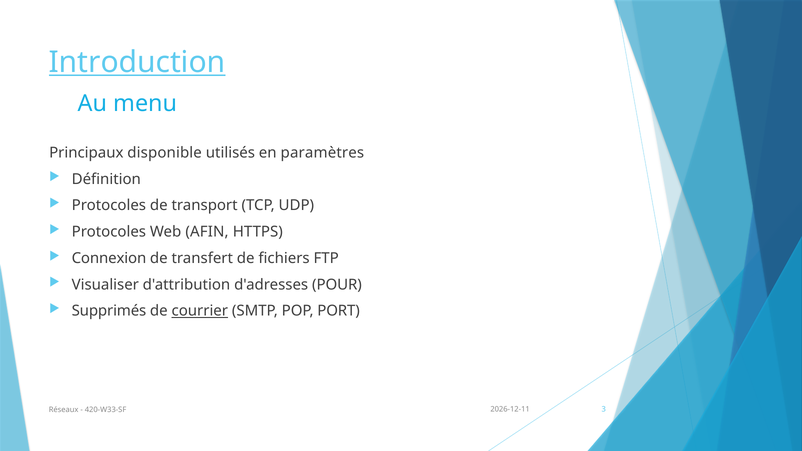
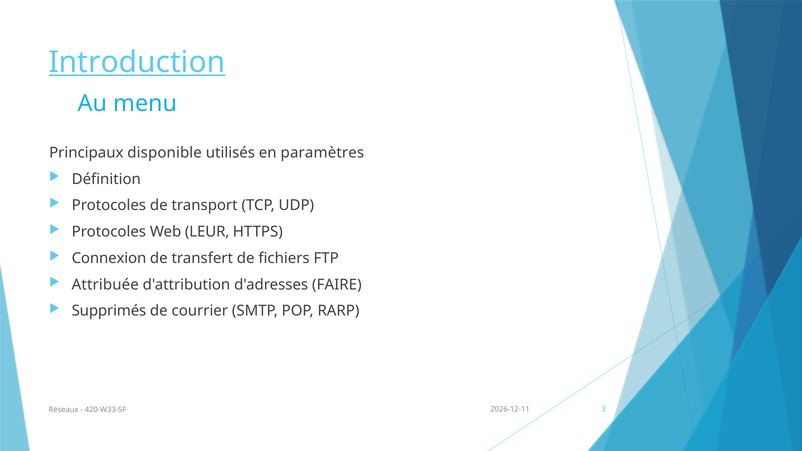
AFIN: AFIN -> LEUR
Visualiser: Visualiser -> Attribuée
POUR: POUR -> FAIRE
courrier underline: present -> none
PORT: PORT -> RARP
